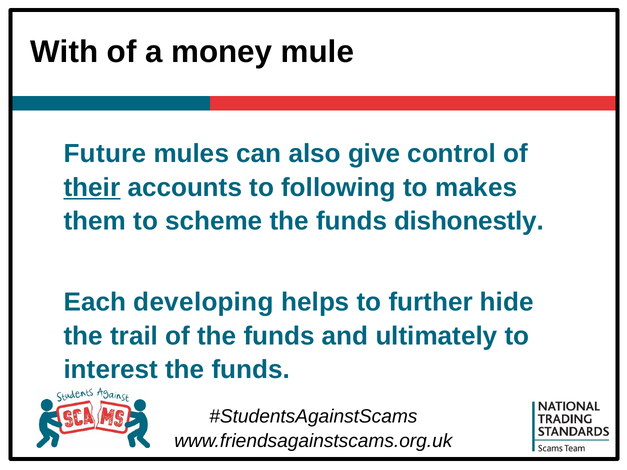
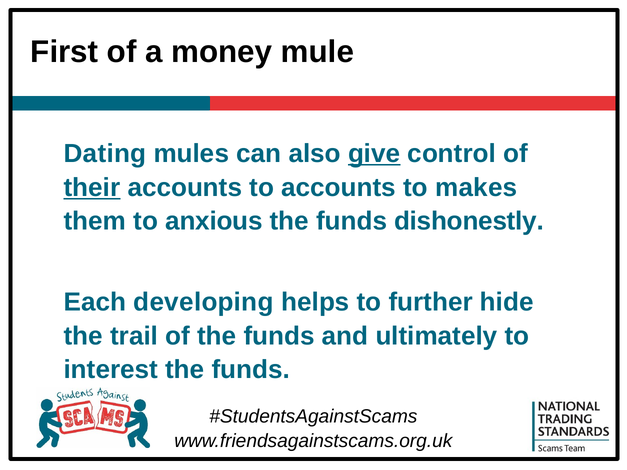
With: With -> First
Future: Future -> Dating
give underline: none -> present
to following: following -> accounts
scheme: scheme -> anxious
